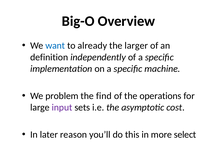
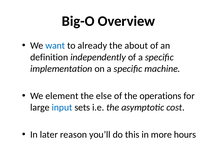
larger: larger -> about
problem: problem -> element
find: find -> else
input colour: purple -> blue
select: select -> hours
